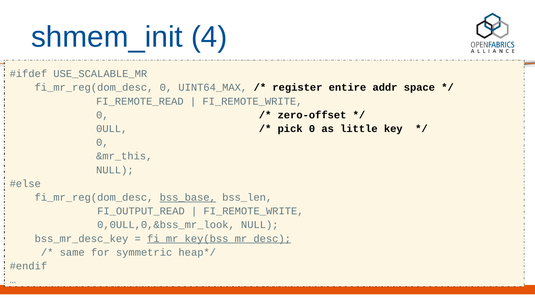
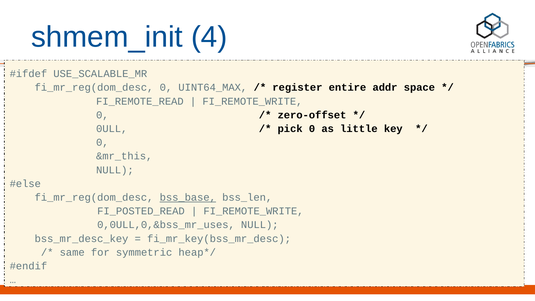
FI_OUTPUT_READ: FI_OUTPUT_READ -> FI_POSTED_READ
0,0ULL,0,&bss_mr_look: 0,0ULL,0,&bss_mr_look -> 0,0ULL,0,&bss_mr_uses
fi_mr_key(bss_mr_desc underline: present -> none
